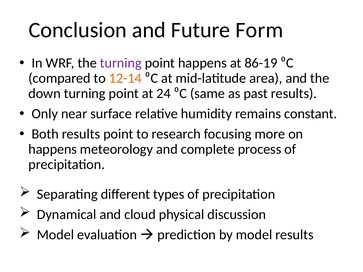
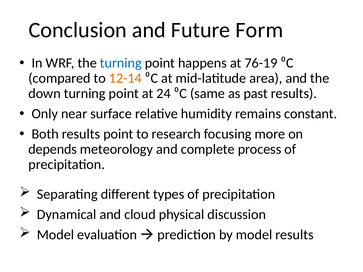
turning at (121, 63) colour: purple -> blue
86-19: 86-19 -> 76-19
happens at (53, 149): happens -> depends
